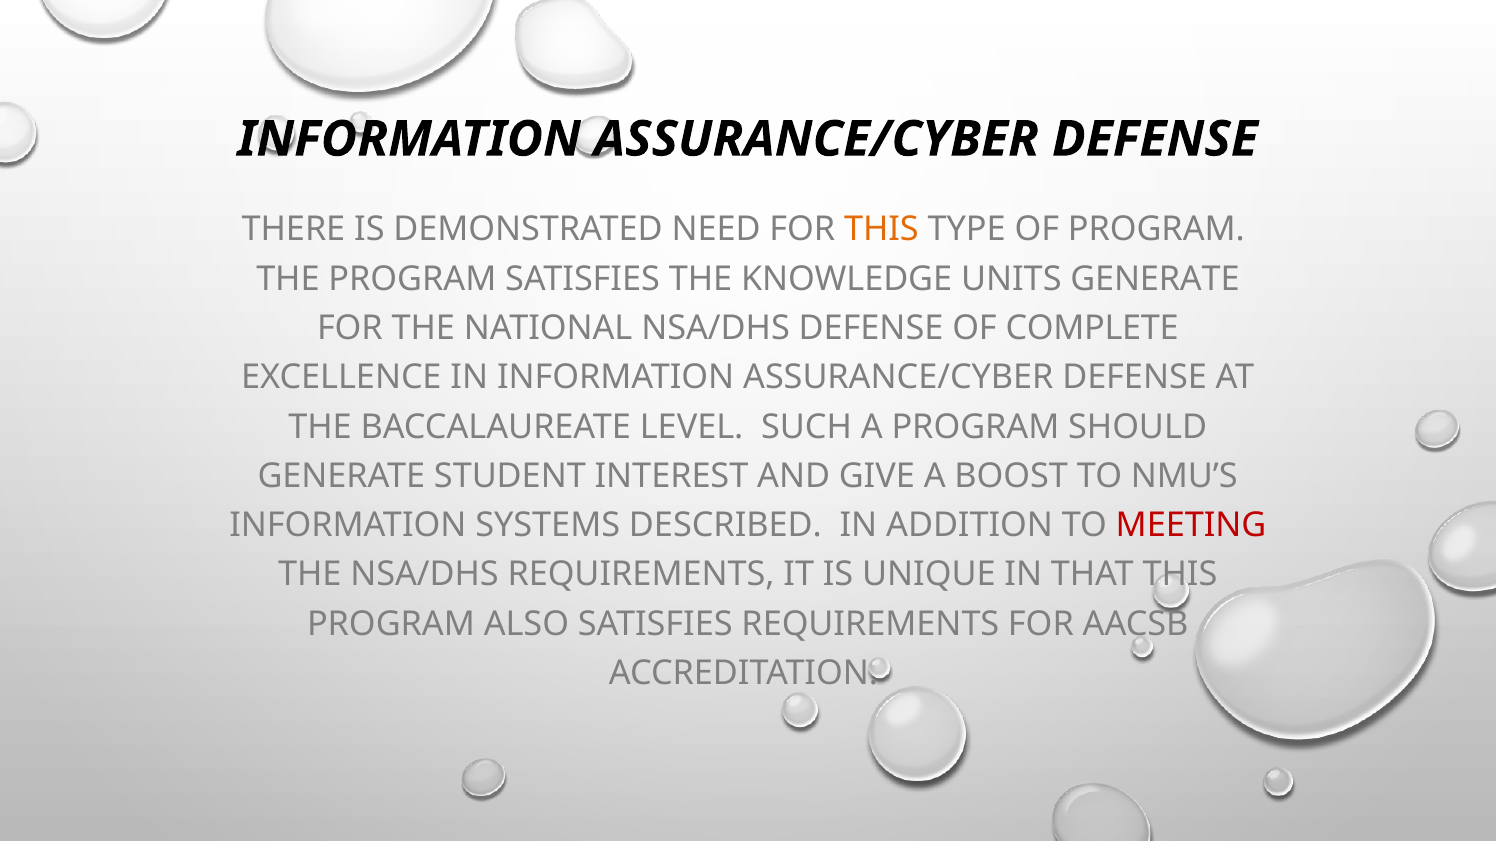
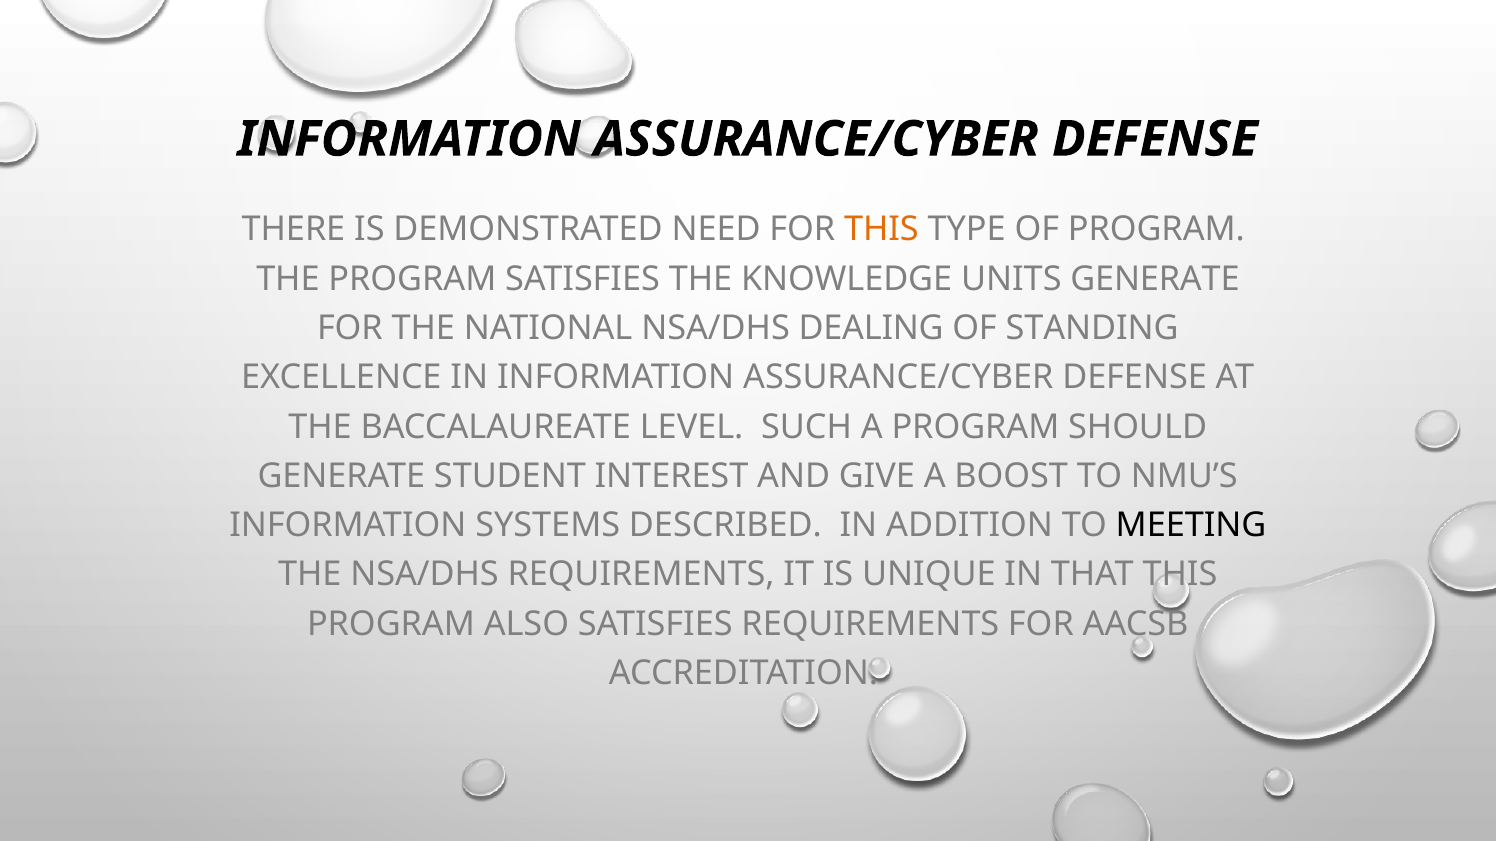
NSA/DHS DEFENSE: DEFENSE -> DEALING
COMPLETE: COMPLETE -> STANDING
MEETING colour: red -> black
